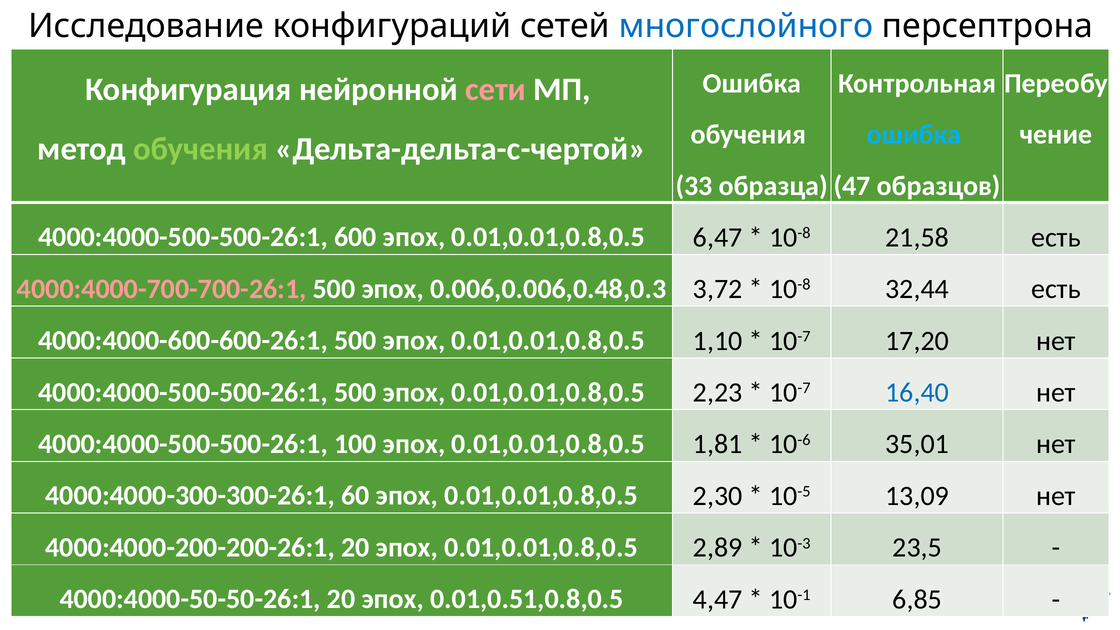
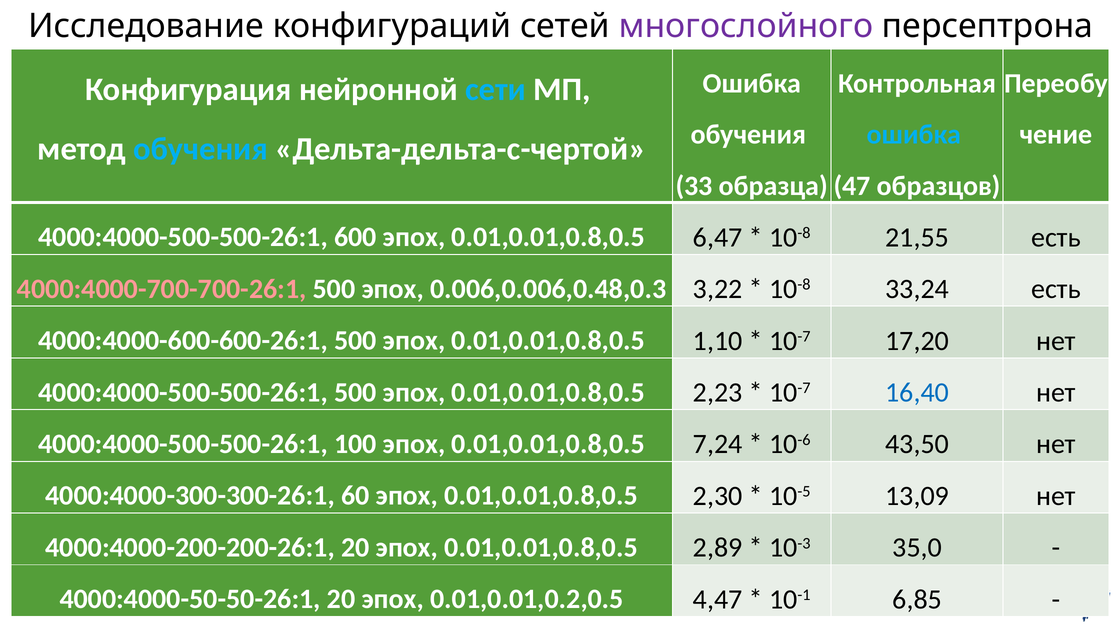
многослойного colour: blue -> purple
сети colour: pink -> light blue
обучения at (200, 149) colour: light green -> light blue
21,58: 21,58 -> 21,55
3,72: 3,72 -> 3,22
32,44: 32,44 -> 33,24
1,81: 1,81 -> 7,24
35,01: 35,01 -> 43,50
23,5: 23,5 -> 35,0
0.01,0.51,0.8,0.5: 0.01,0.51,0.8,0.5 -> 0.01,0.01,0.2,0.5
